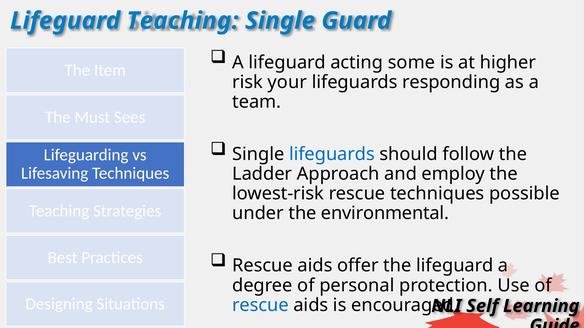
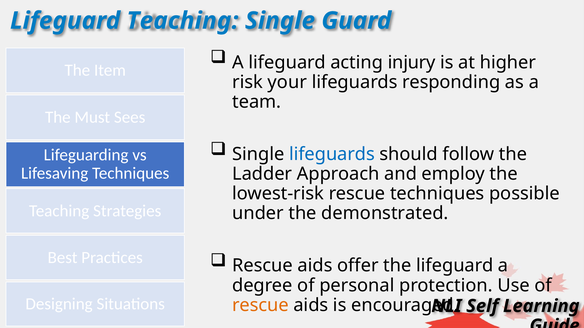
some: some -> injury
environmental: environmental -> demonstrated
rescue at (260, 305) colour: blue -> orange
